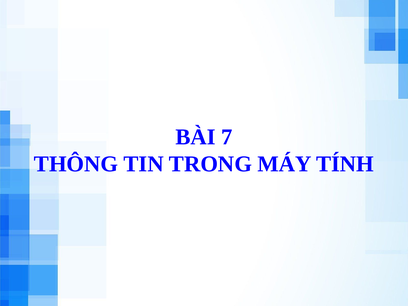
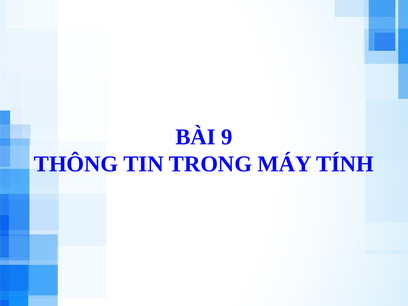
7: 7 -> 9
